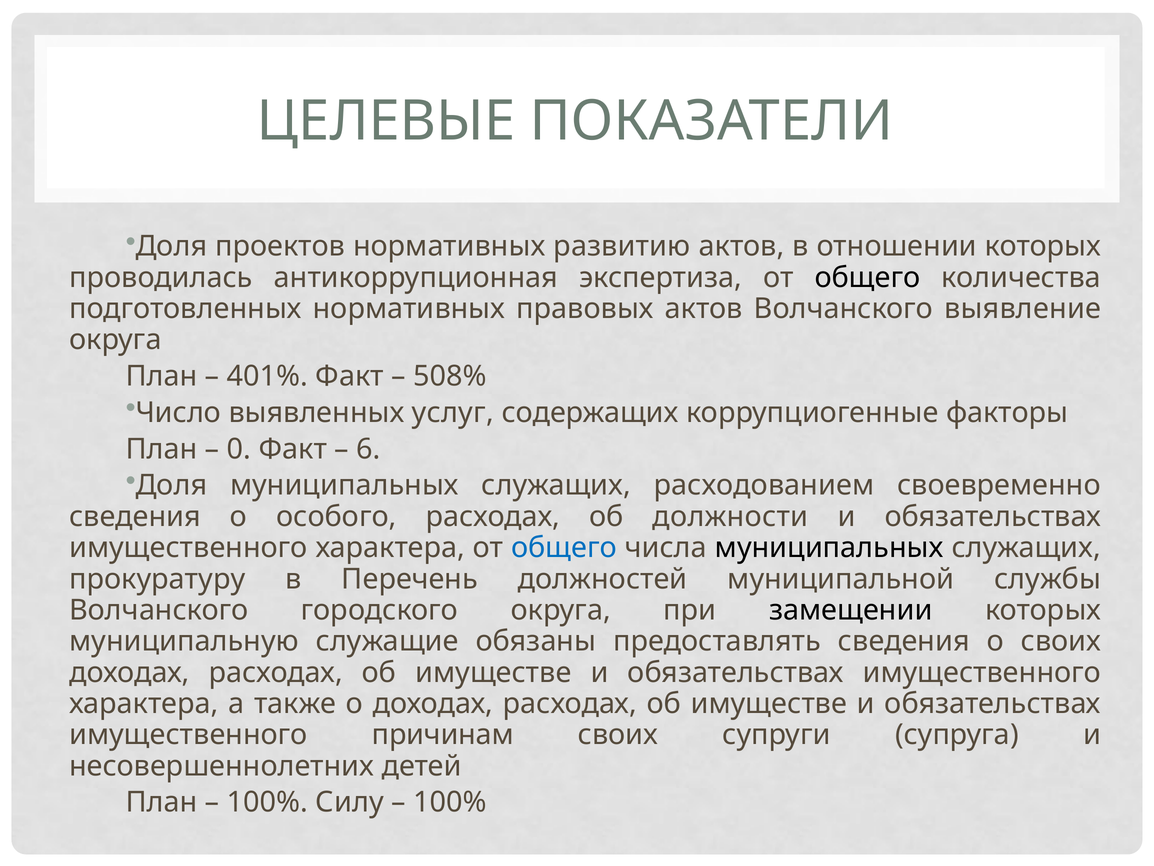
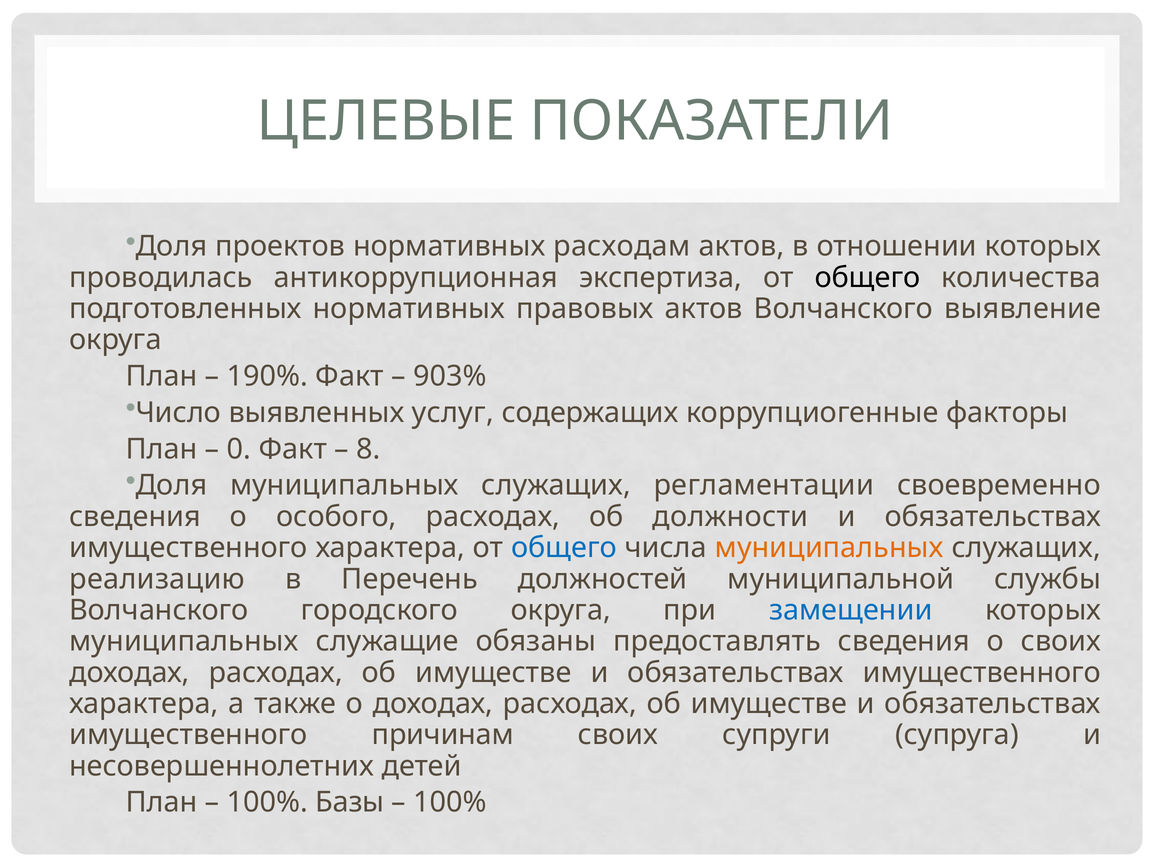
развитию: развитию -> расходам
401%: 401% -> 190%
508%: 508% -> 903%
6: 6 -> 8
расходованием: расходованием -> регламентации
муниципальных at (829, 547) colour: black -> orange
прокуратуру: прокуратуру -> реализацию
замещении colour: black -> blue
муниципальную at (184, 641): муниципальную -> муниципальных
Силу: Силу -> Базы
